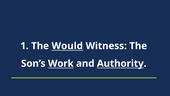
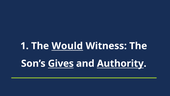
Work: Work -> Gives
